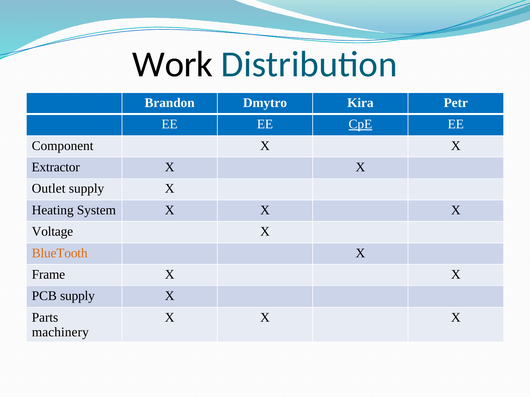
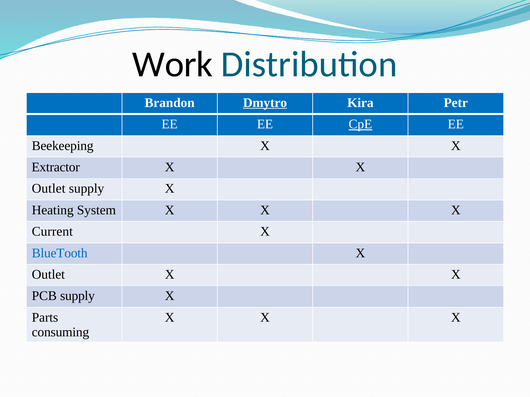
Dmytro underline: none -> present
Component: Component -> Beekeeping
Voltage: Voltage -> Current
BlueTooth colour: orange -> blue
Frame at (48, 275): Frame -> Outlet
machinery: machinery -> consuming
